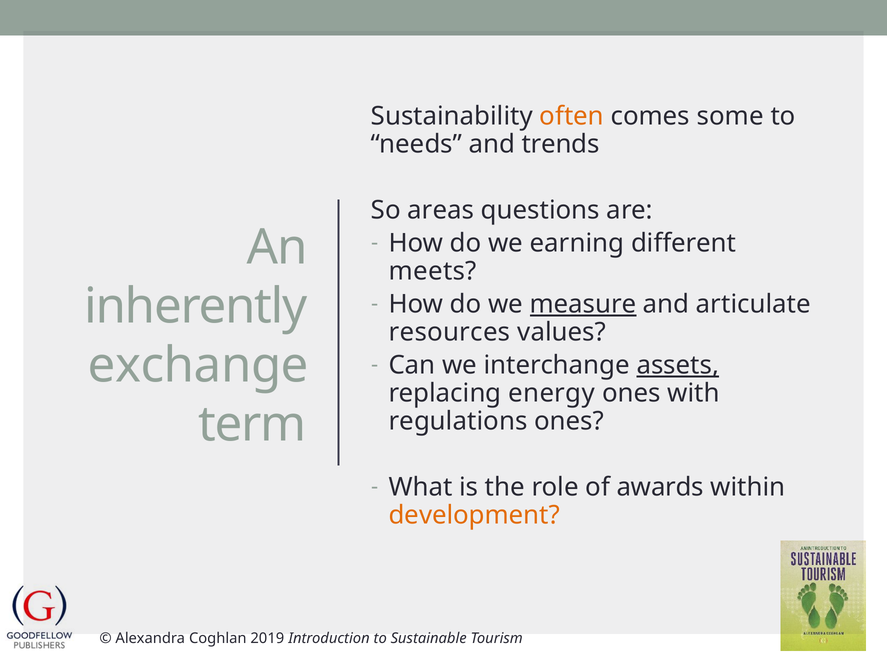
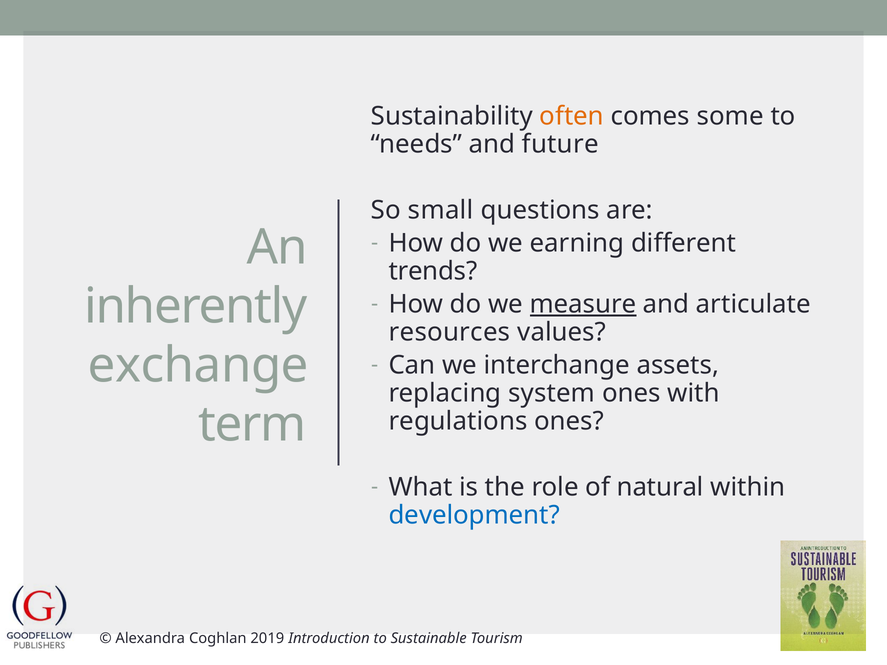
trends: trends -> future
areas: areas -> small
meets: meets -> trends
assets underline: present -> none
energy: energy -> system
awards: awards -> natural
development colour: orange -> blue
